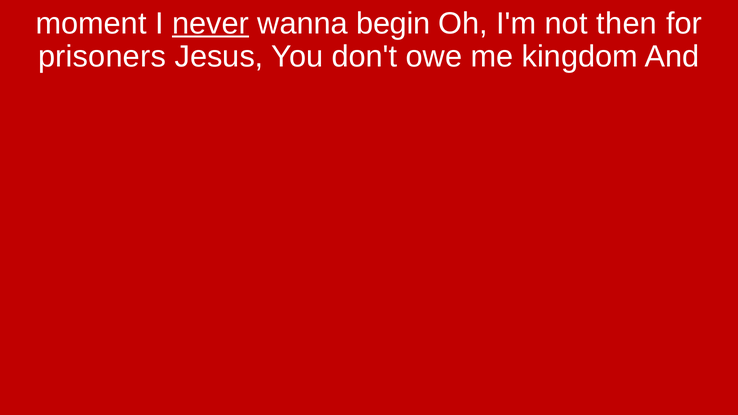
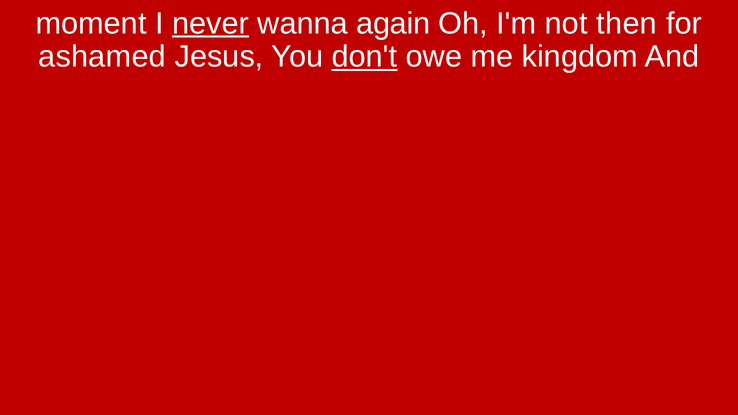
begin: begin -> again
prisoners: prisoners -> ashamed
don't underline: none -> present
